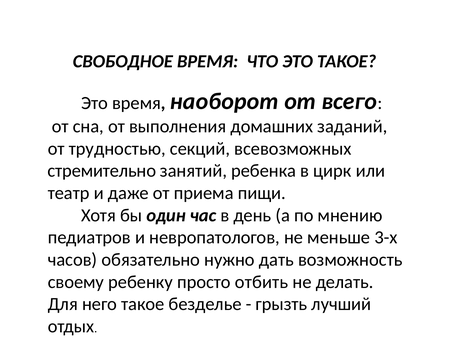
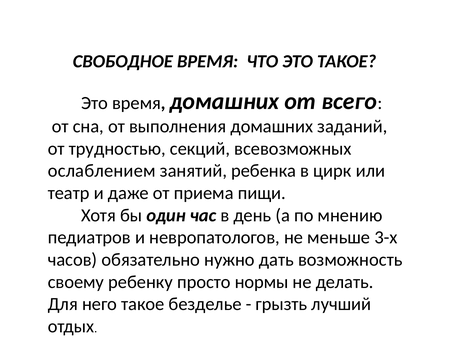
время наоборот: наоборот -> домашних
стремительно: стремительно -> ослаблением
отбить: отбить -> нормы
